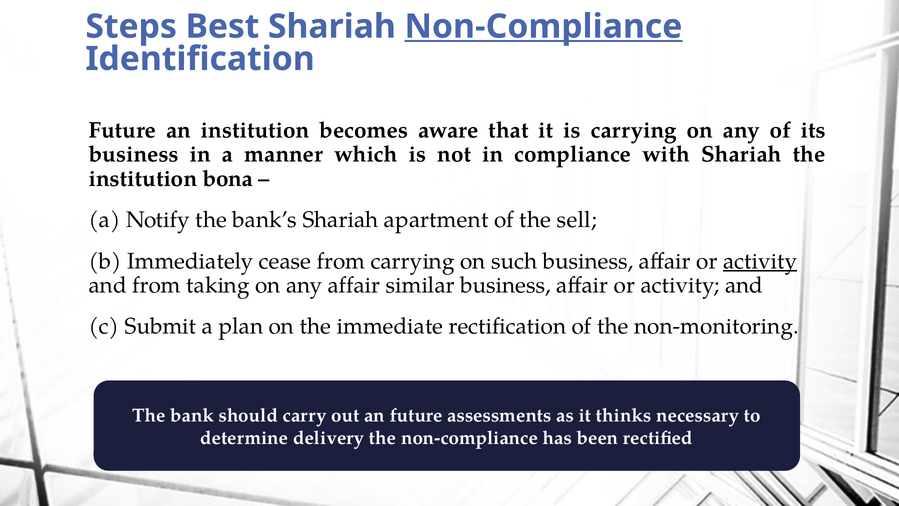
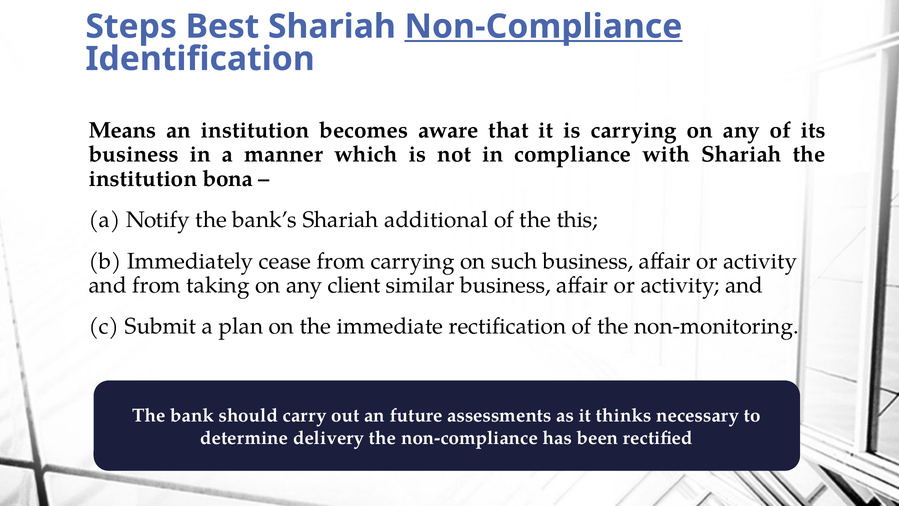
Future at (122, 130): Future -> Means
apartment: apartment -> additional
sell: sell -> this
activity at (760, 261) underline: present -> none
any affair: affair -> client
